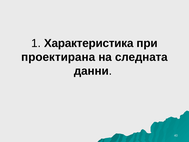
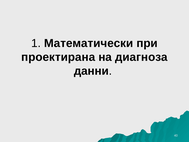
Характеристика: Характеристика -> Математически
следната: следната -> диагноза
